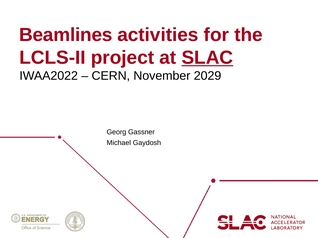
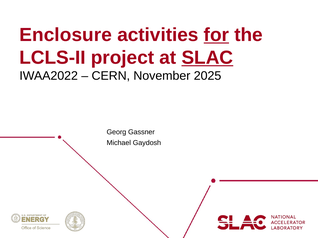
Beamlines: Beamlines -> Enclosure
for underline: none -> present
2029: 2029 -> 2025
